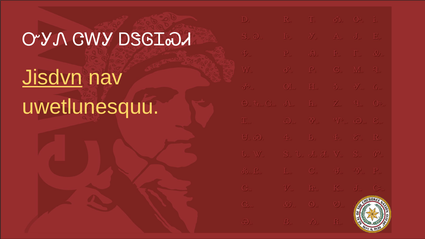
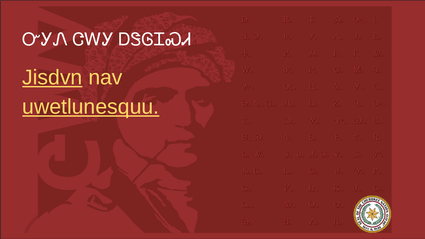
uwetlunesquu underline: none -> present
